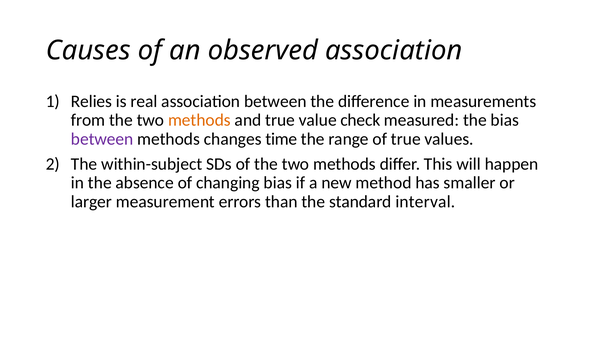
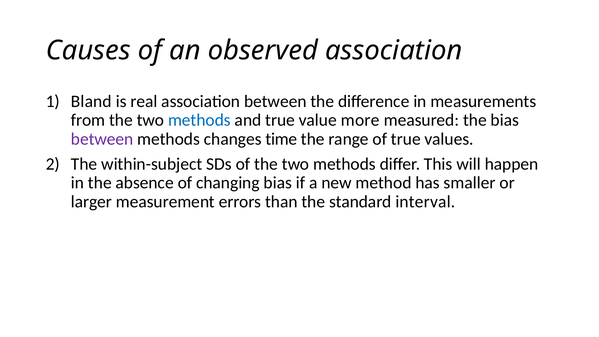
Relies: Relies -> Bland
methods at (199, 120) colour: orange -> blue
check: check -> more
